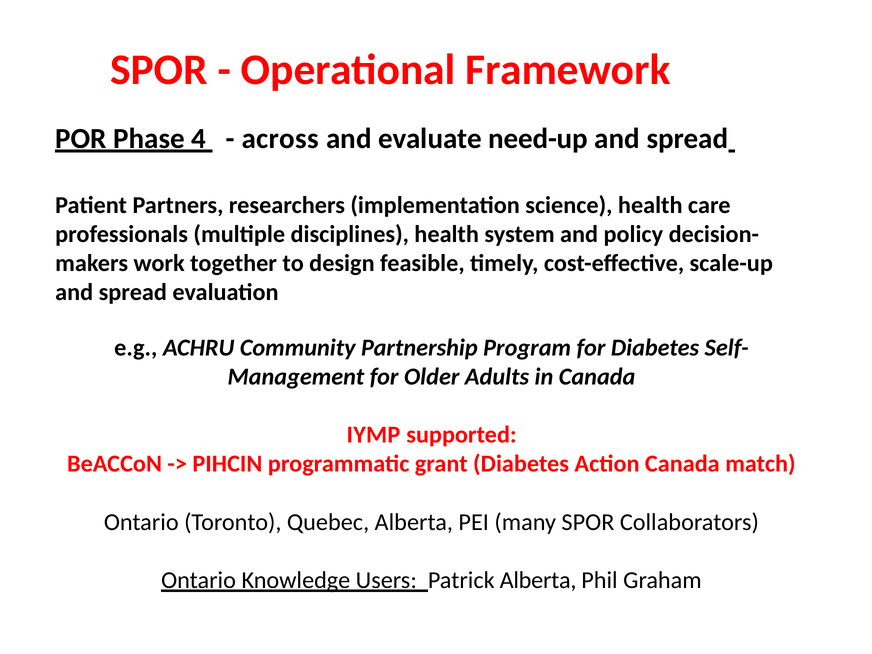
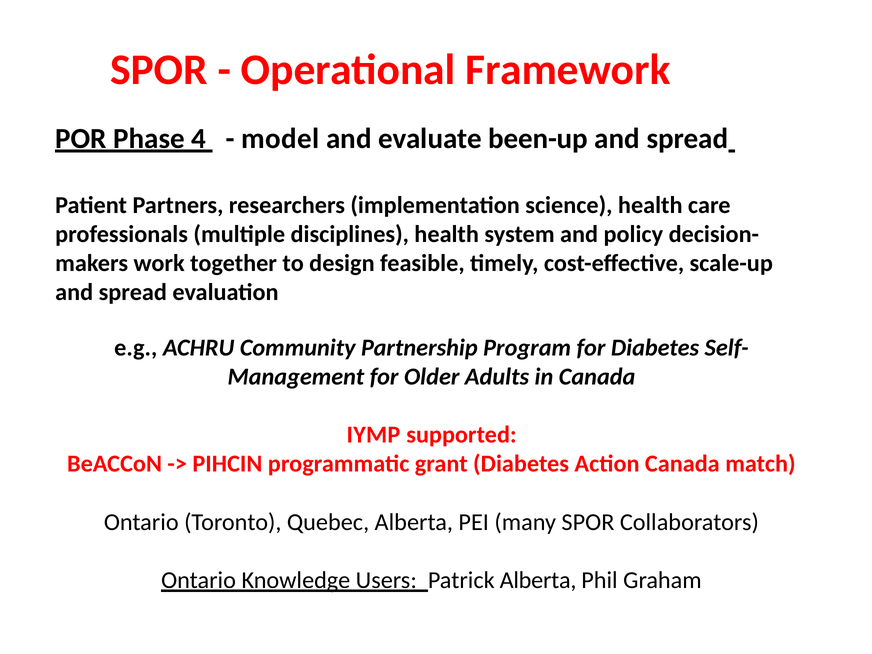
across: across -> model
need-up: need-up -> been-up
